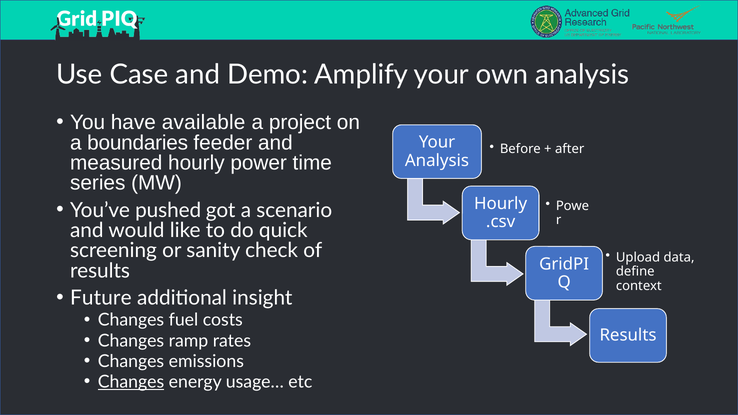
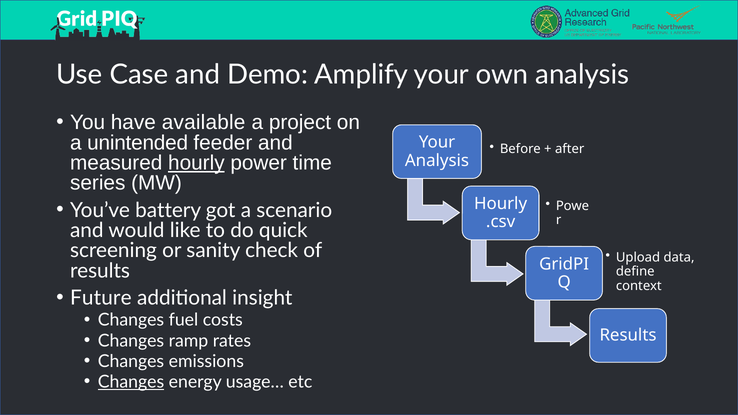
boundaries: boundaries -> unintended
hourly at (196, 163) underline: none -> present
pushed: pushed -> battery
